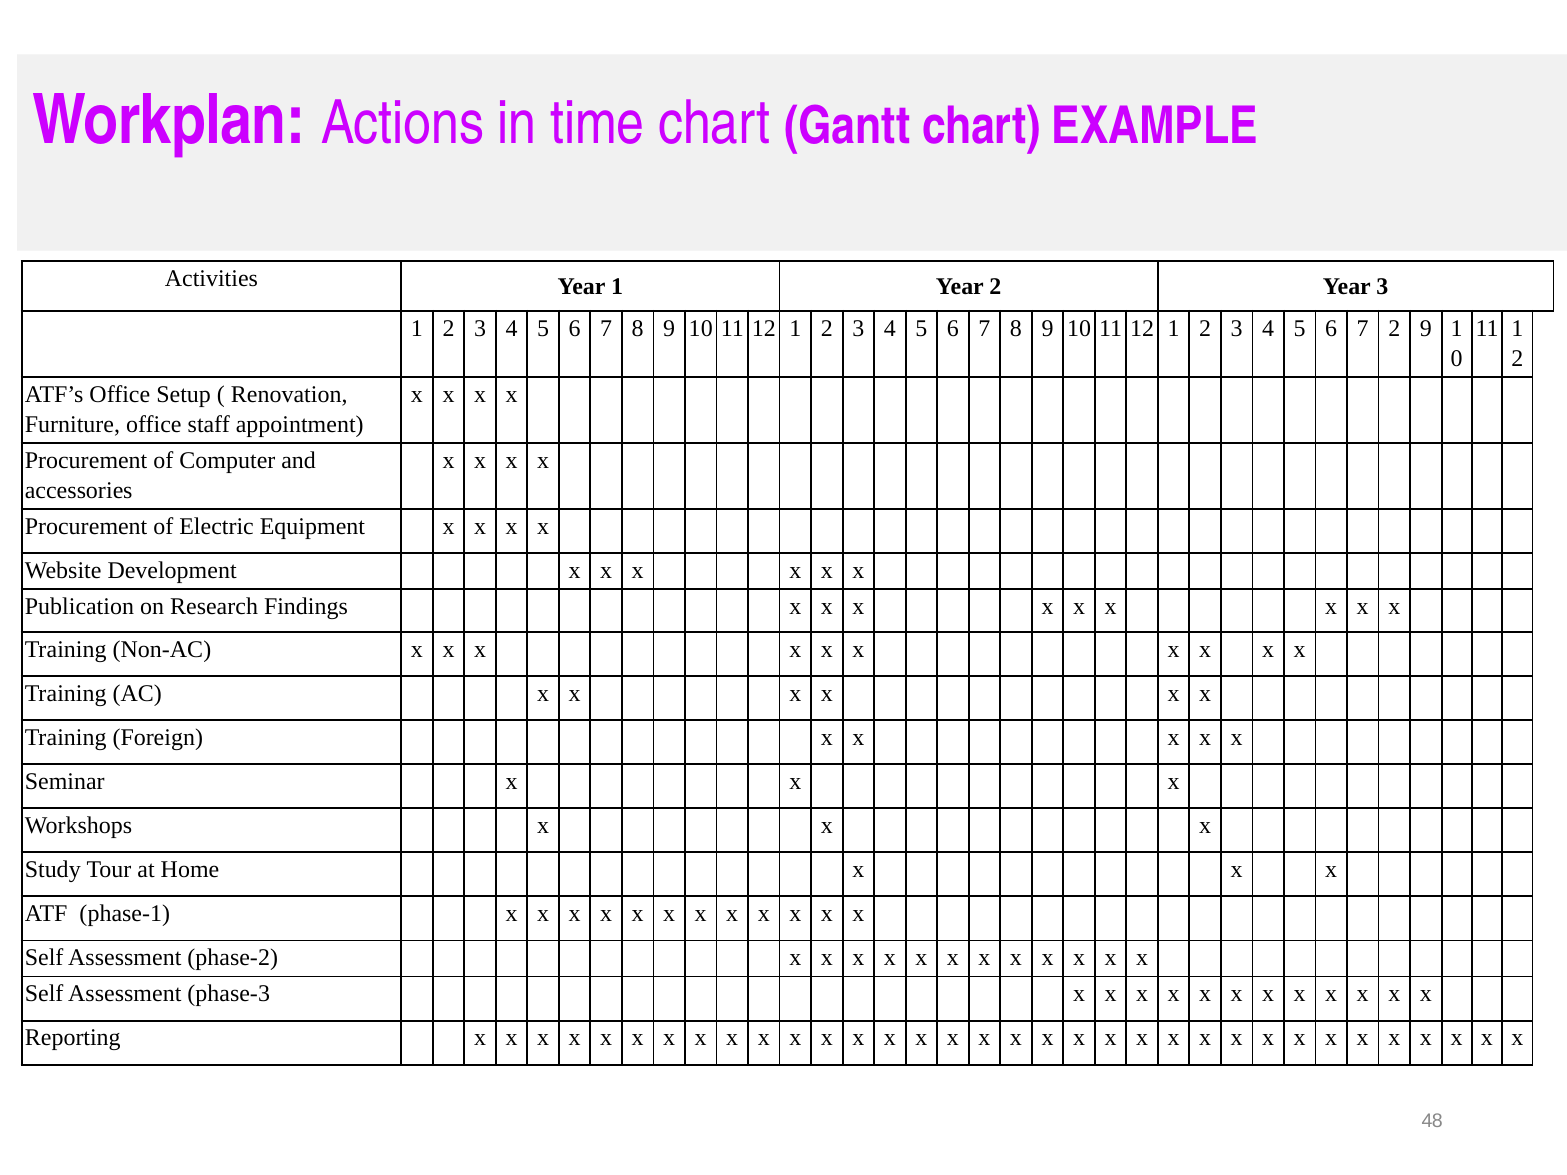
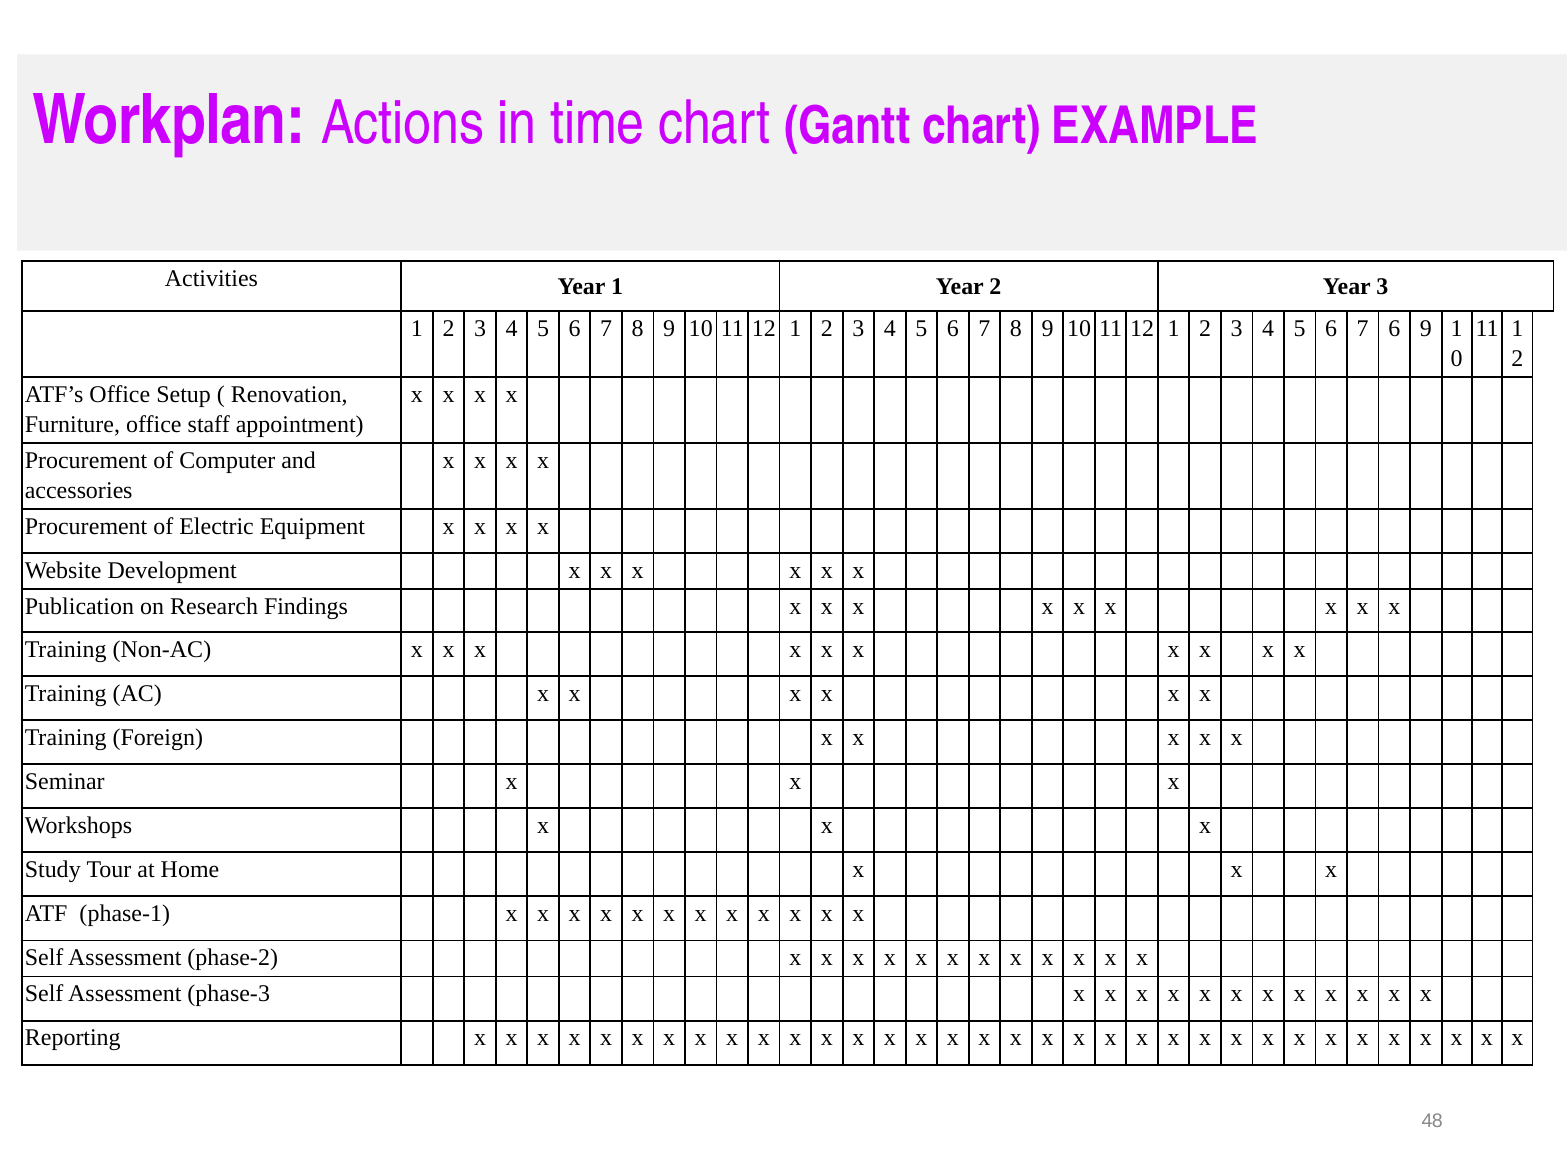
7 2: 2 -> 6
